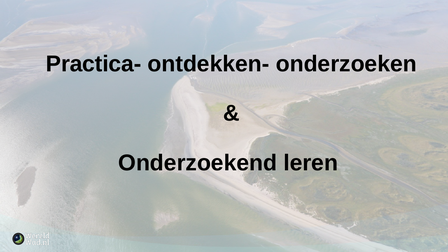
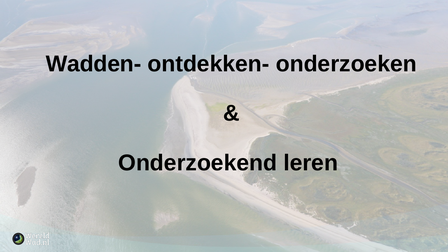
Practica-: Practica- -> Wadden-
